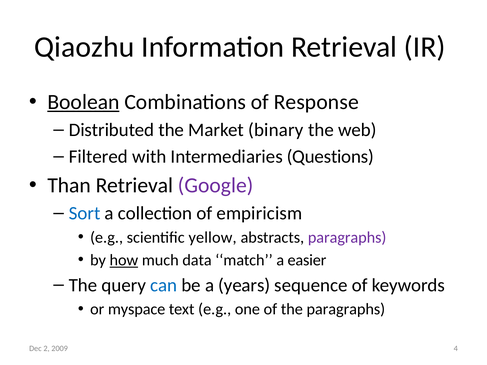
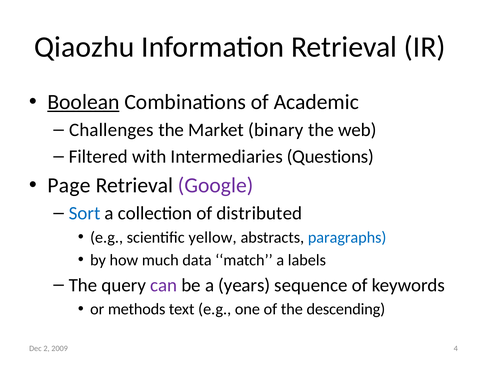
Response: Response -> Academic
Distributed: Distributed -> Challenges
Than: Than -> Page
empiricism: empiricism -> distributed
paragraphs at (347, 238) colour: purple -> blue
how underline: present -> none
easier: easier -> labels
can colour: blue -> purple
myspace: myspace -> methods
the paragraphs: paragraphs -> descending
